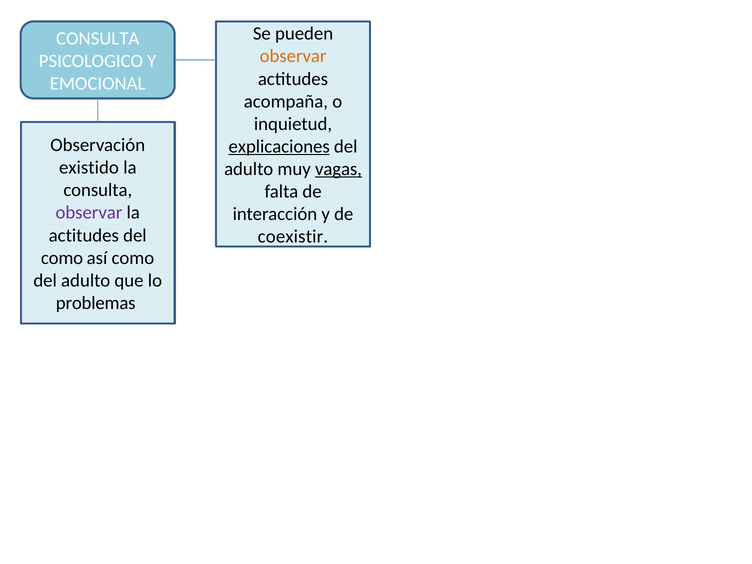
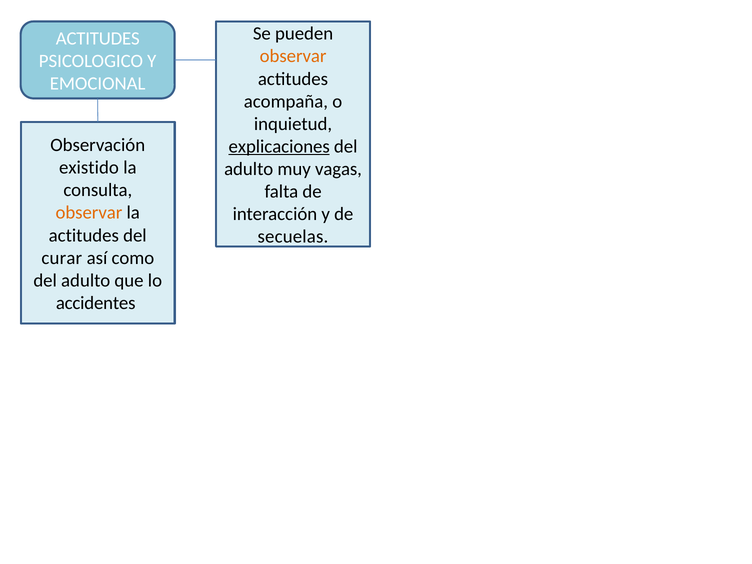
CONSULTA at (98, 39): CONSULTA -> ACTITUDES
vagas underline: present -> none
observar at (89, 213) colour: purple -> orange
coexistir: coexistir -> secuelas
como at (62, 258): como -> curar
problemas: problemas -> accidentes
